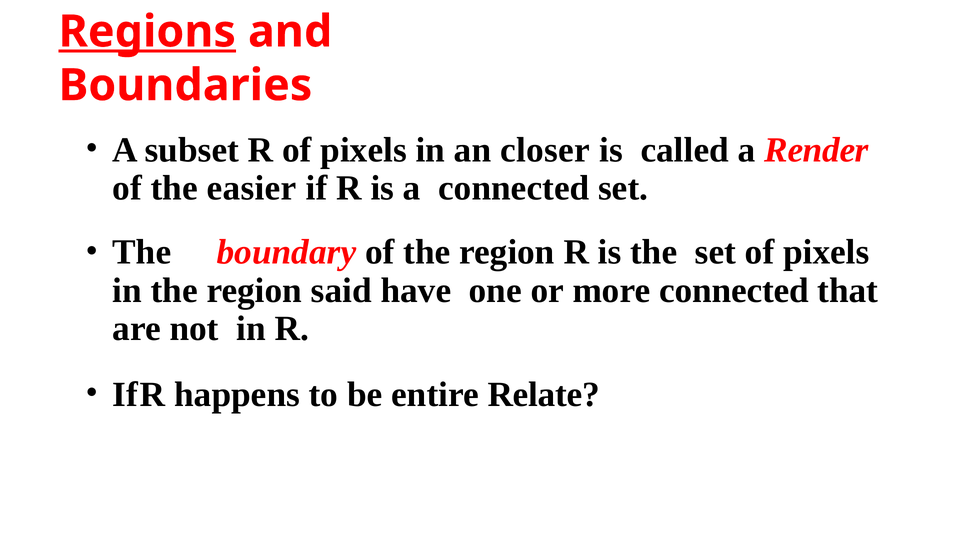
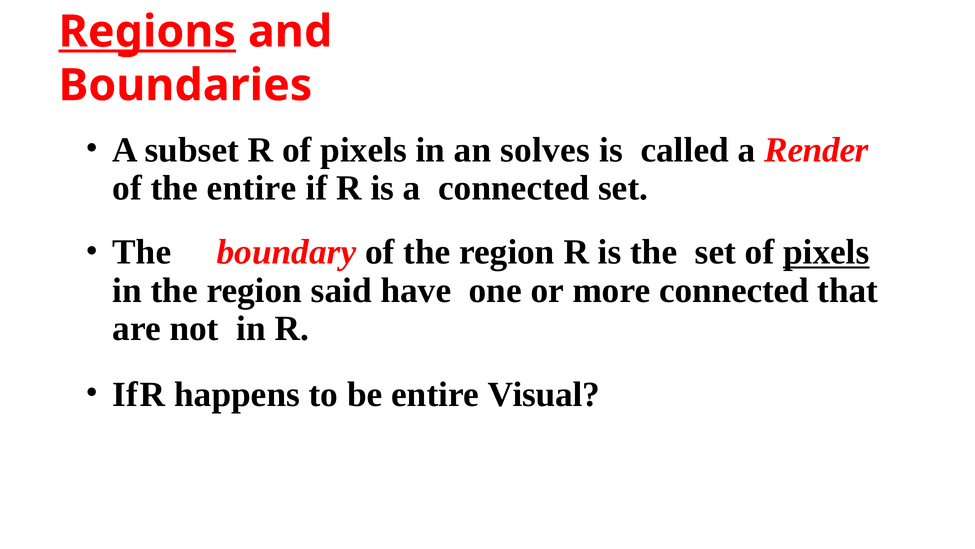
closer: closer -> solves
the easier: easier -> entire
pixels at (826, 252) underline: none -> present
Relate: Relate -> Visual
